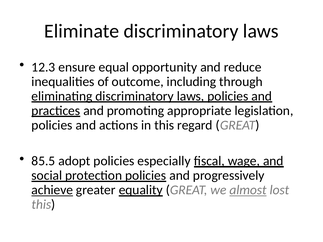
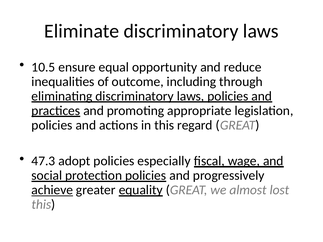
12.3: 12.3 -> 10.5
85.5: 85.5 -> 47.3
almost underline: present -> none
